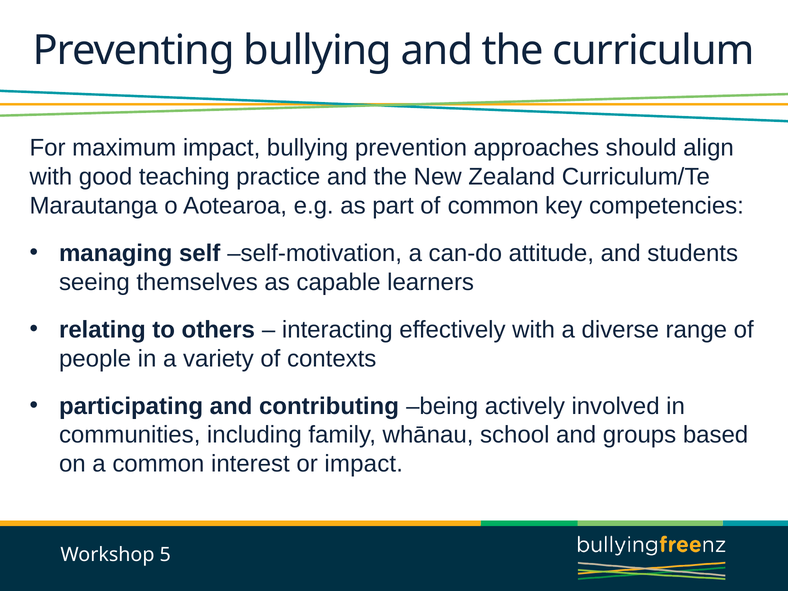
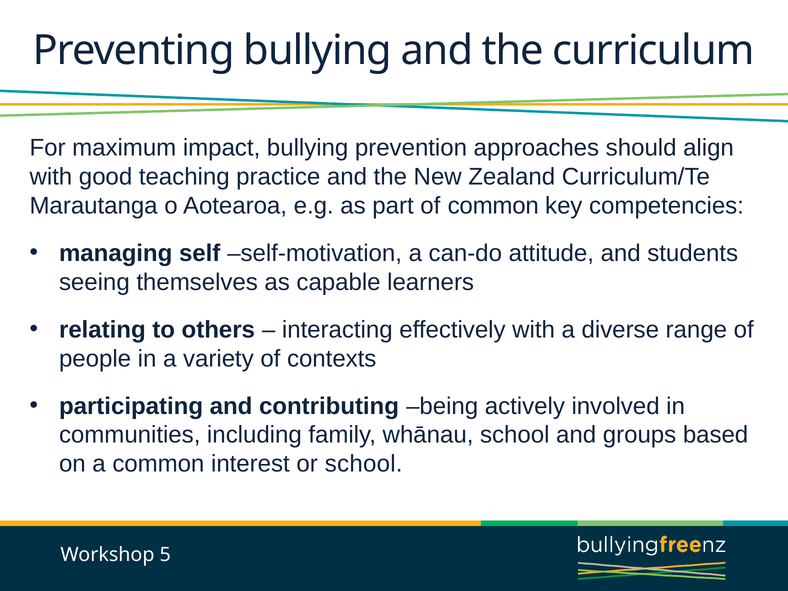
or impact: impact -> school
